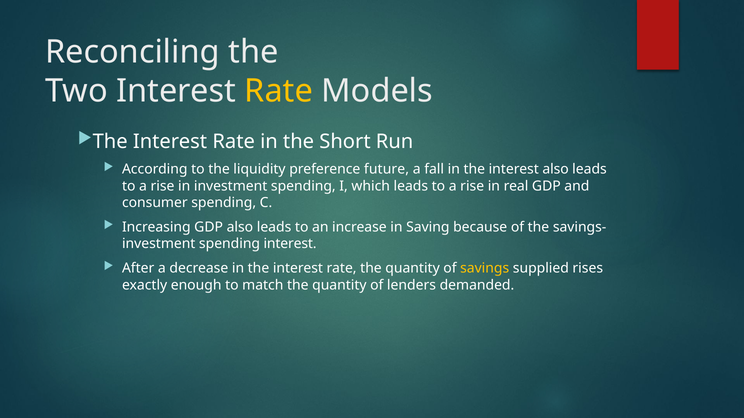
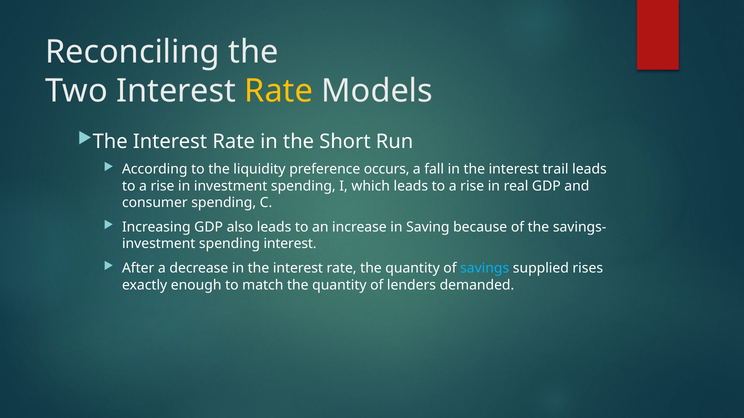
future: future -> occurs
interest also: also -> trail
savings colour: yellow -> light blue
